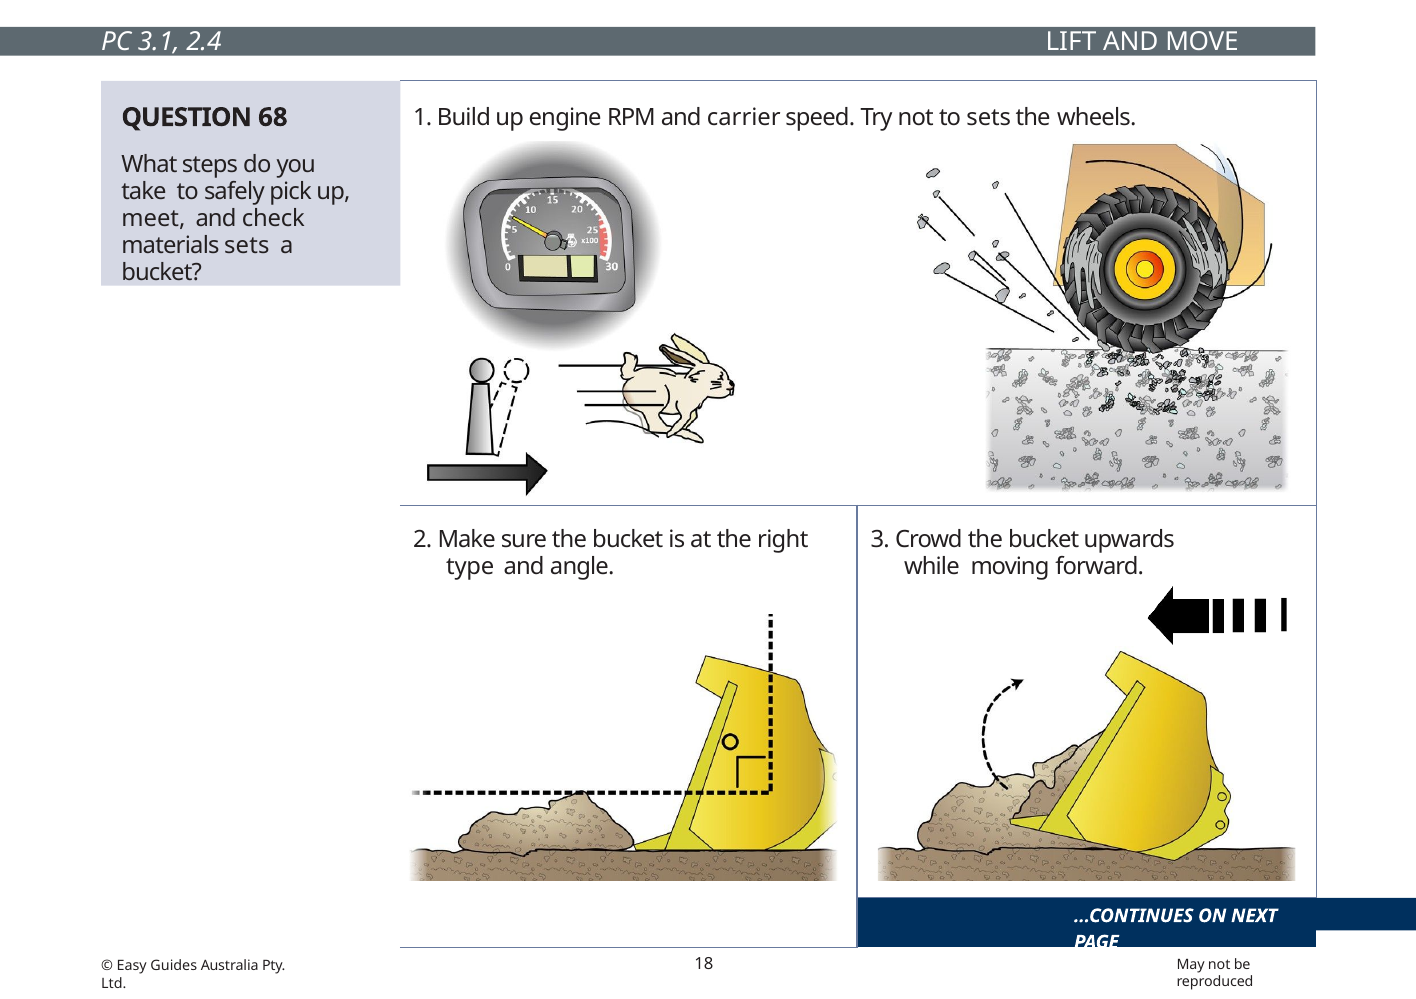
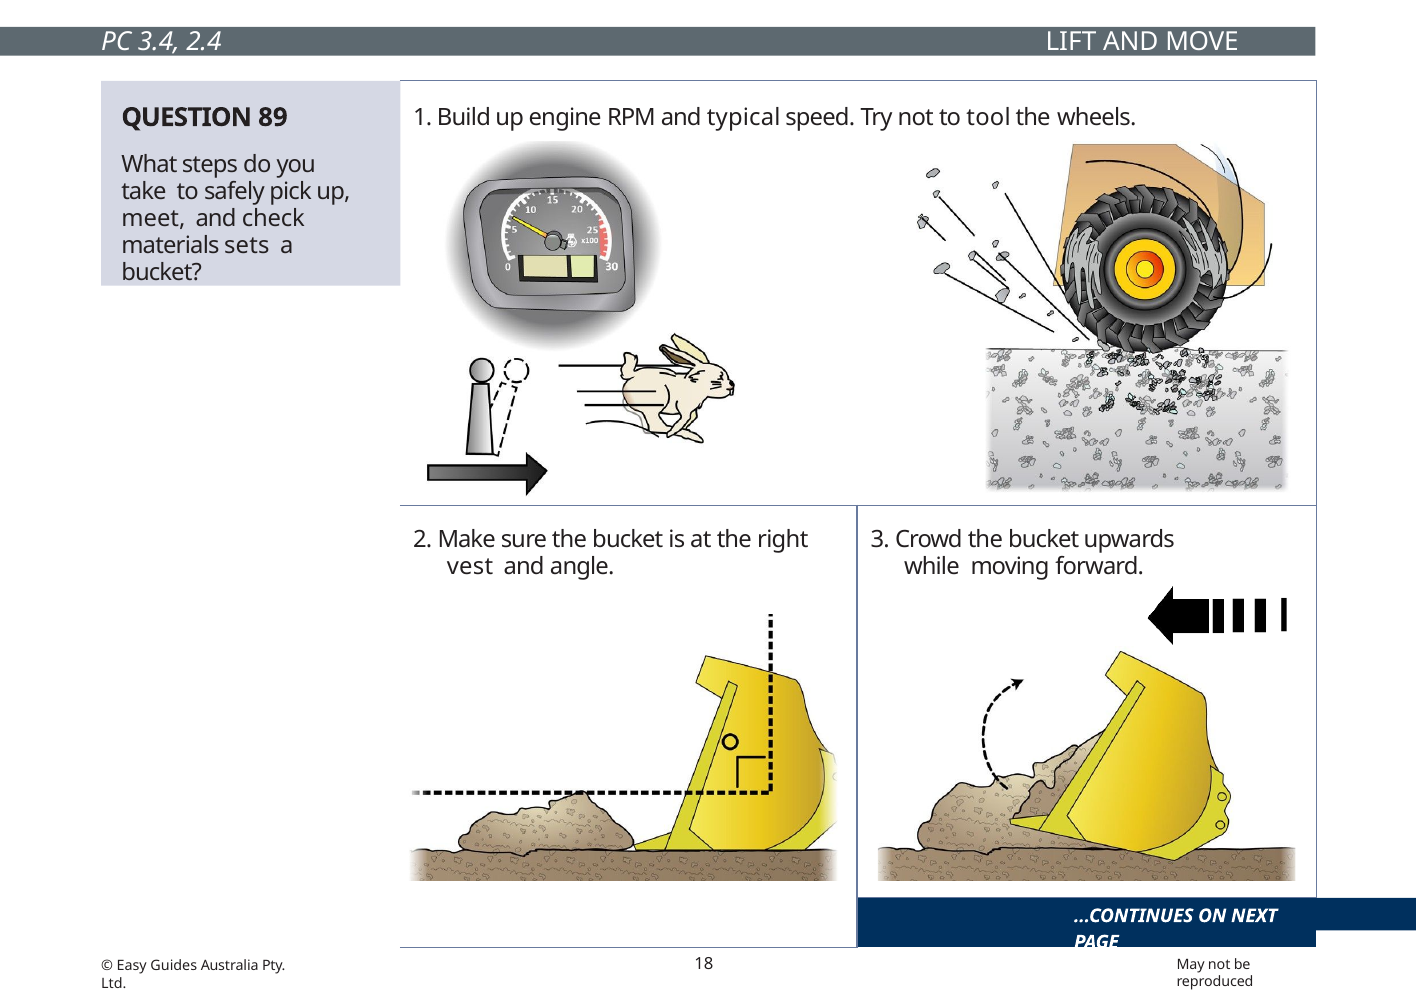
3.1: 3.1 -> 3.4
carrier: carrier -> typical
to sets: sets -> tool
68: 68 -> 89
type: type -> vest
